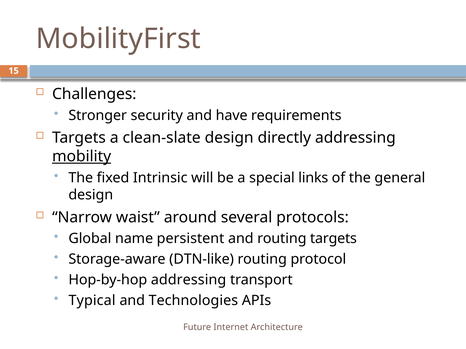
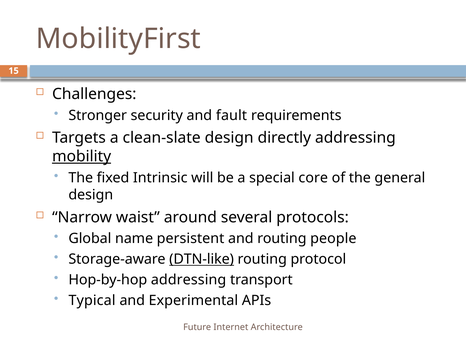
have: have -> fault
links: links -> core
routing targets: targets -> people
DTN-like underline: none -> present
Technologies: Technologies -> Experimental
